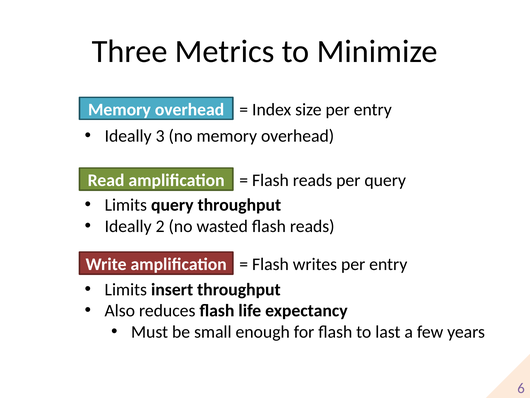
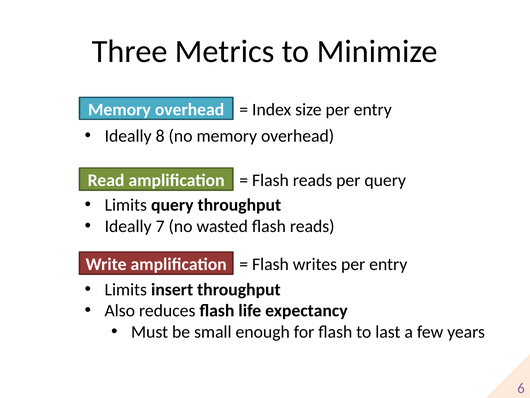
3: 3 -> 8
2: 2 -> 7
